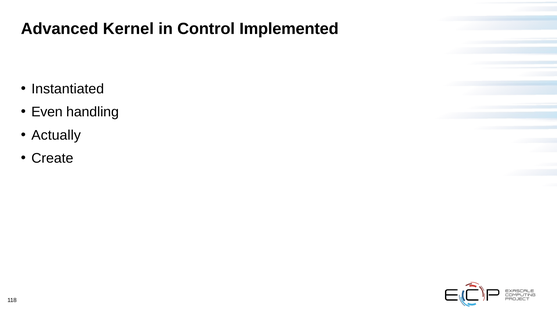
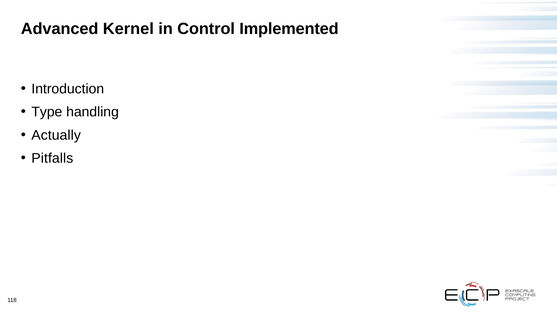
Instantiated: Instantiated -> Introduction
Even: Even -> Type
Create: Create -> Pitfalls
